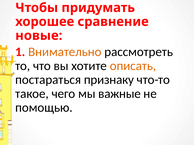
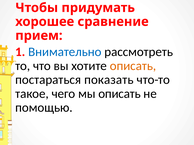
новые: новые -> прием
Внимательно colour: orange -> blue
признаку: признаку -> показать
мы важные: важные -> описать
